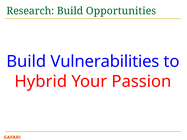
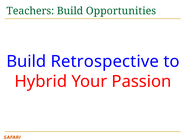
Research: Research -> Teachers
Vulnerabilities: Vulnerabilities -> Retrospective
